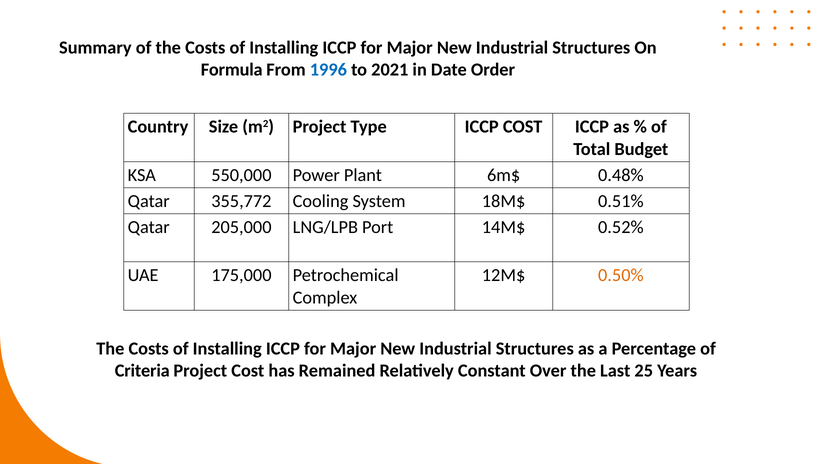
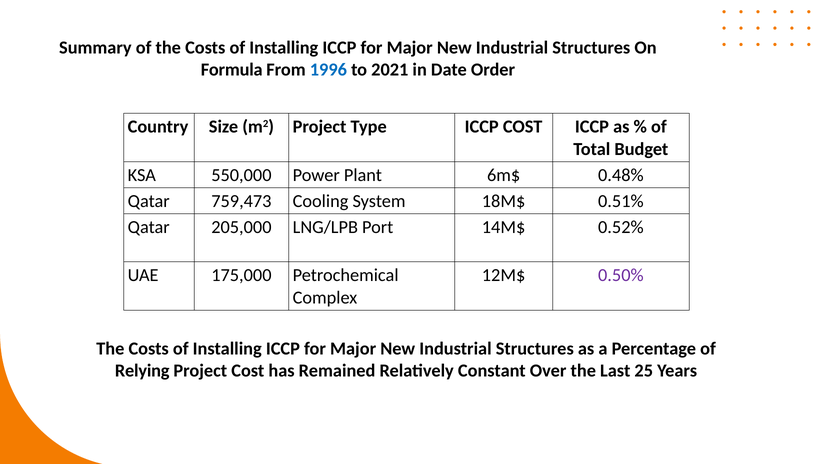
355,772: 355,772 -> 759,473
0.50% colour: orange -> purple
Criteria: Criteria -> Relying
